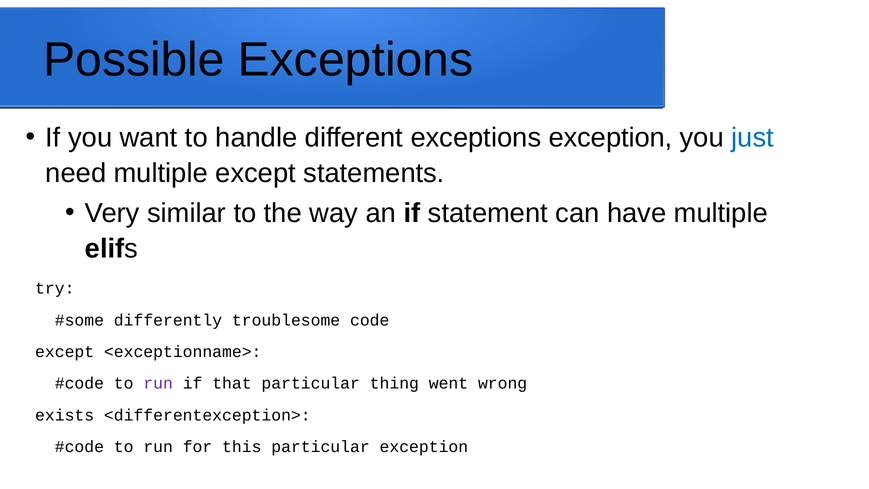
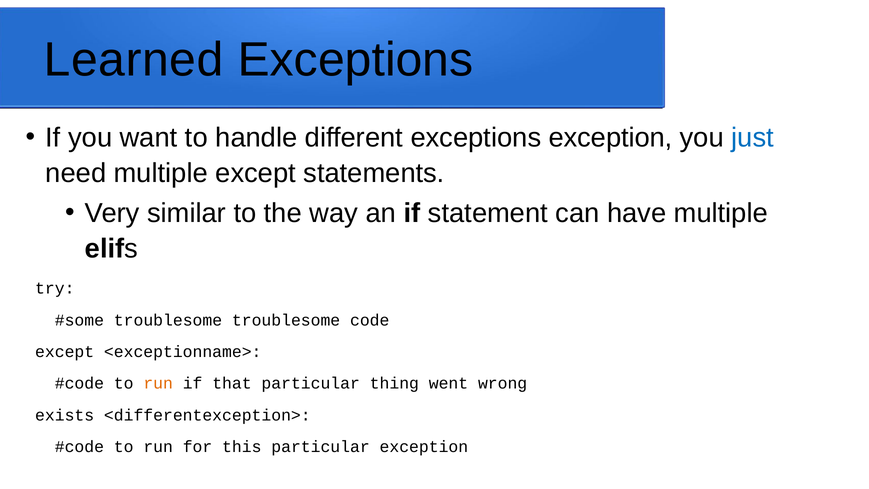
Possible: Possible -> Learned
differently at (168, 320): differently -> troublesome
run at (158, 383) colour: purple -> orange
